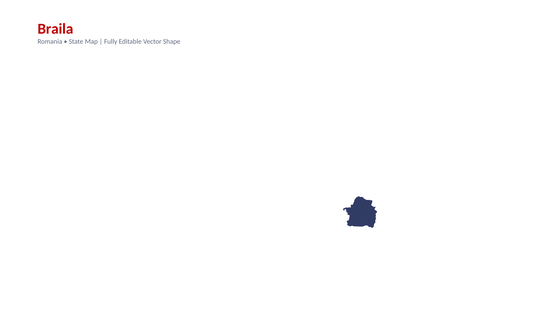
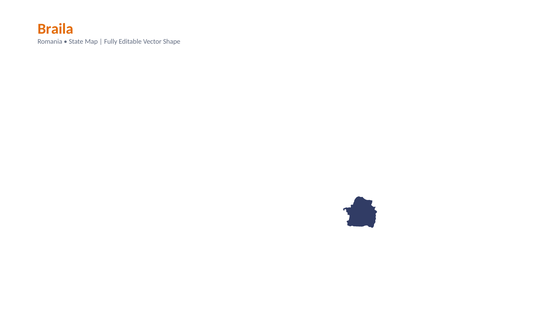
Braila colour: red -> orange
